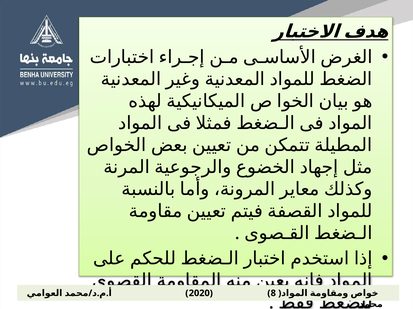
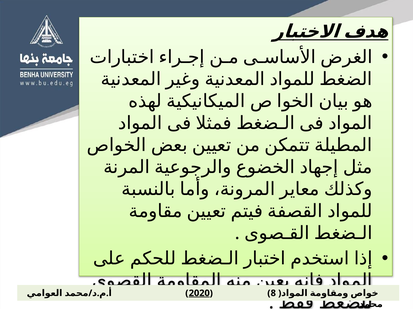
2020 underline: none -> present
